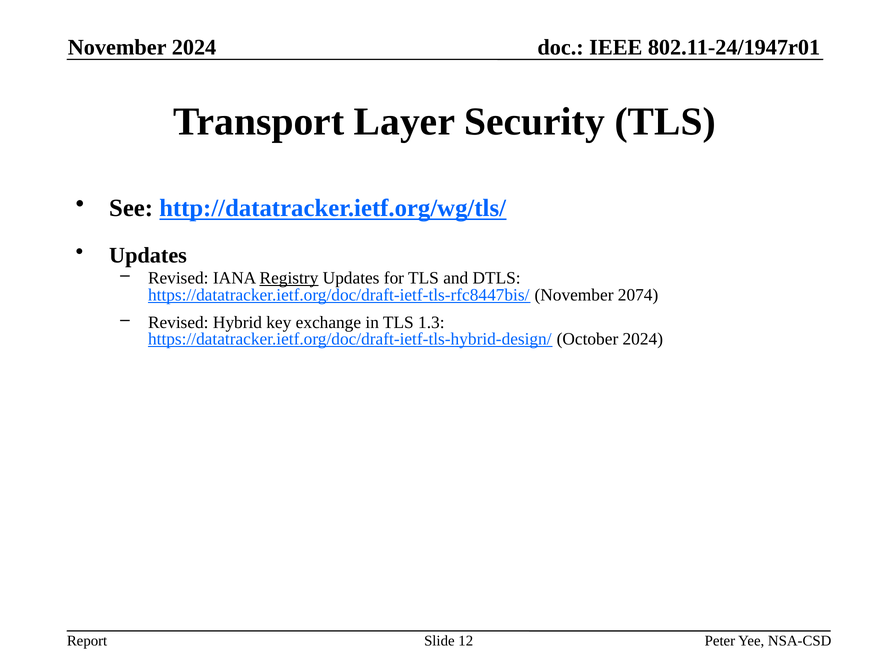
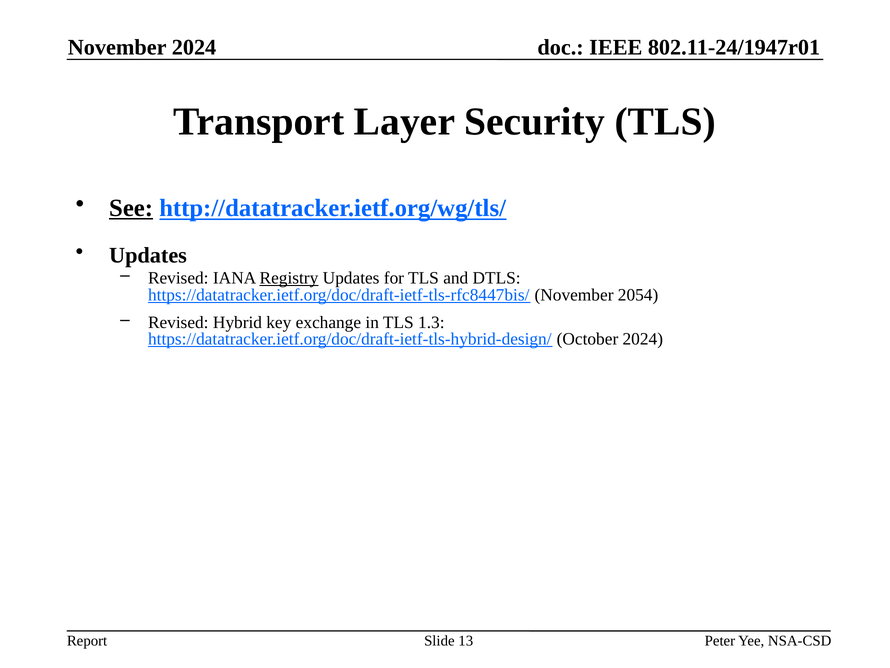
See underline: none -> present
2074: 2074 -> 2054
12: 12 -> 13
